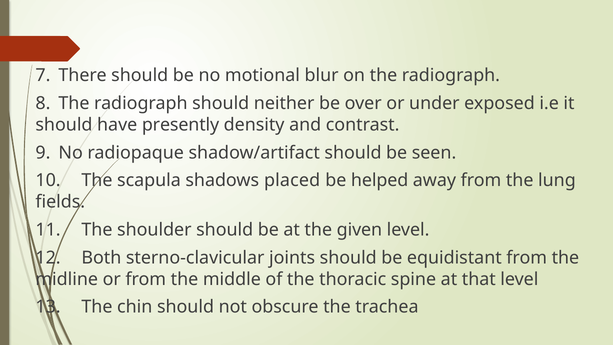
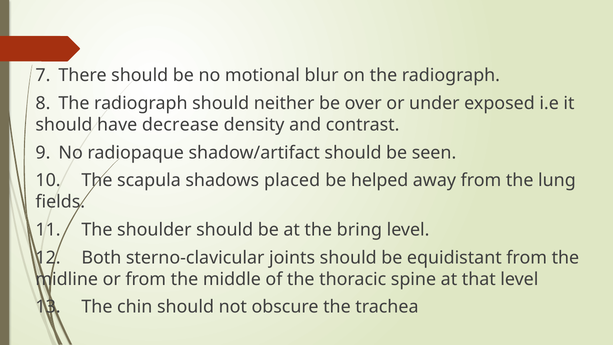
presently: presently -> decrease
given: given -> bring
